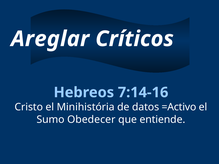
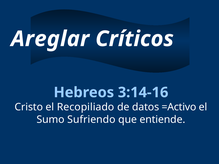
7:14-16: 7:14-16 -> 3:14-16
Minihistória: Minihistória -> Recopiliado
Obedecer: Obedecer -> Sufriendo
